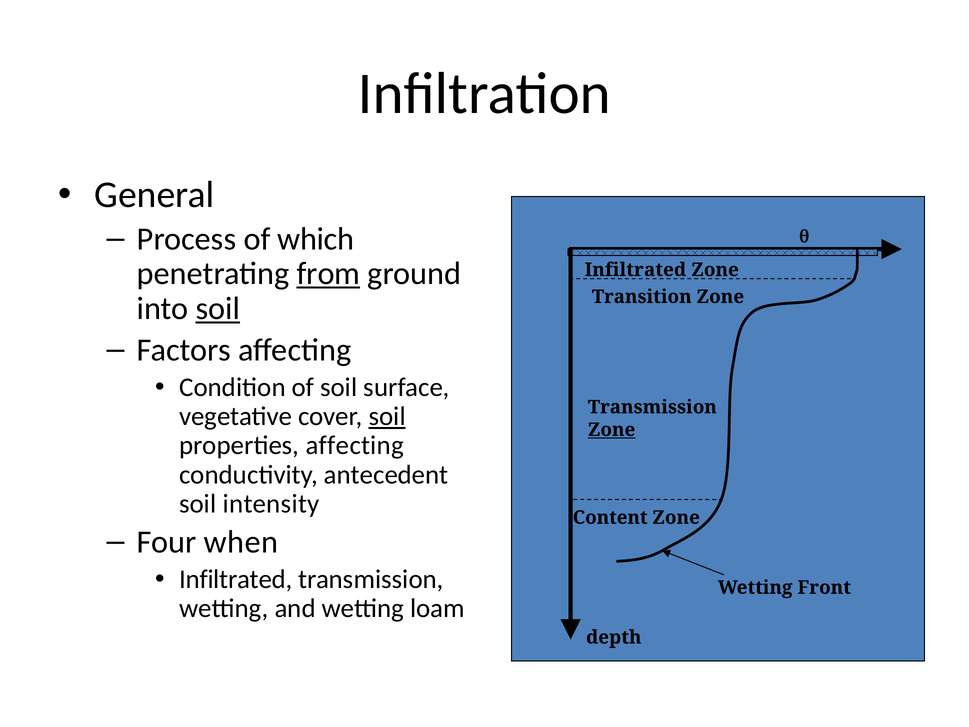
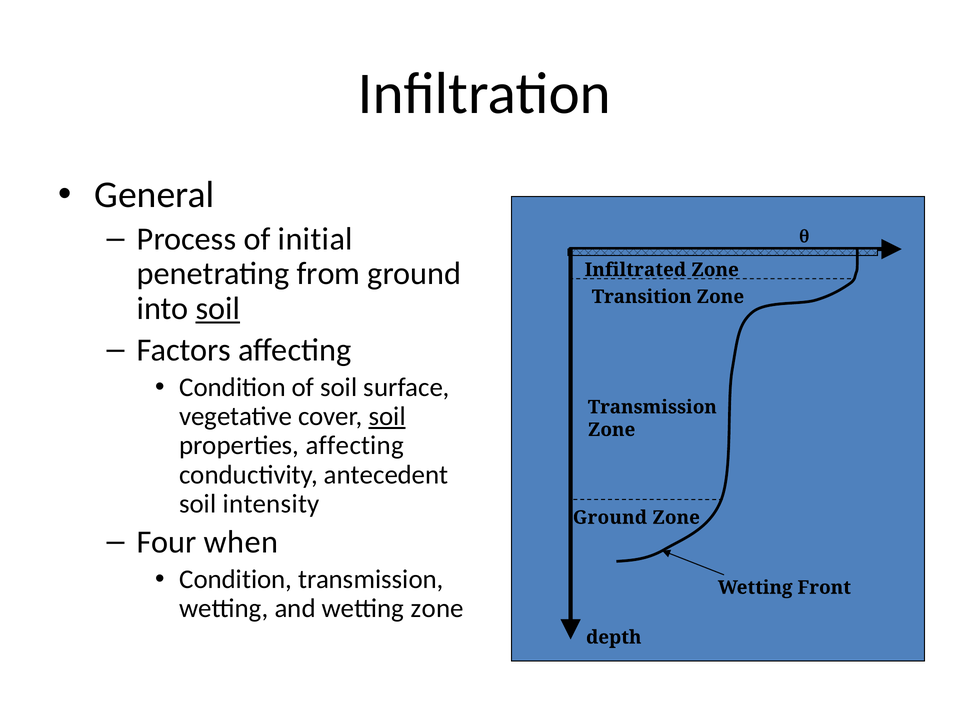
which: which -> initial
from underline: present -> none
Zone at (612, 430) underline: present -> none
Content at (610, 517): Content -> Ground
Infiltrated at (236, 579): Infiltrated -> Condition
wetting loam: loam -> zone
